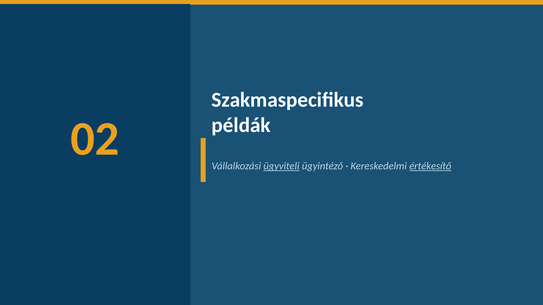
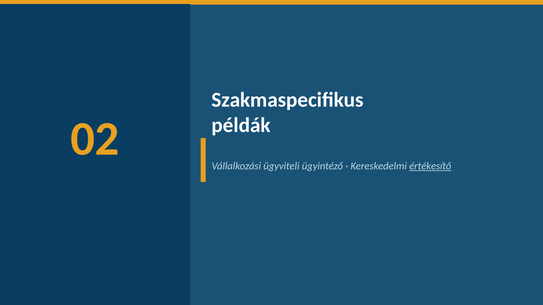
ügyviteli underline: present -> none
